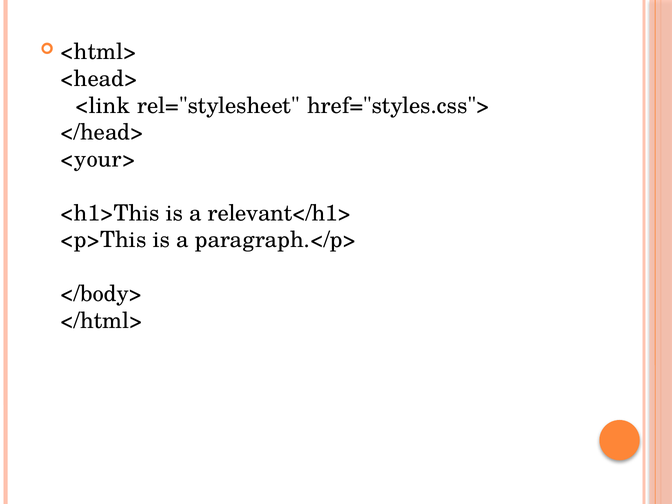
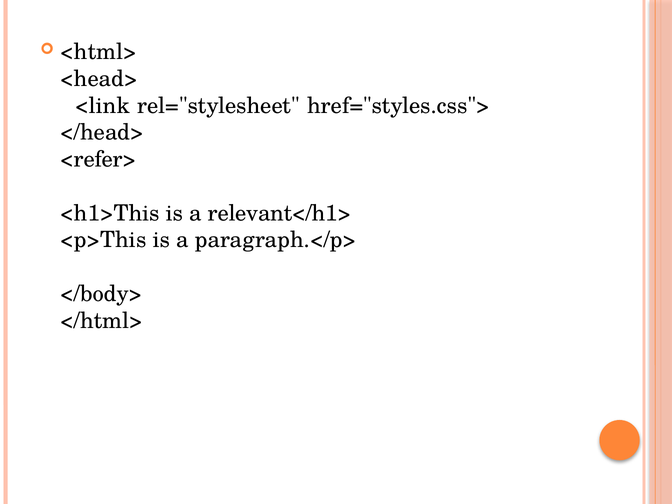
<your>: <your> -> <refer>
